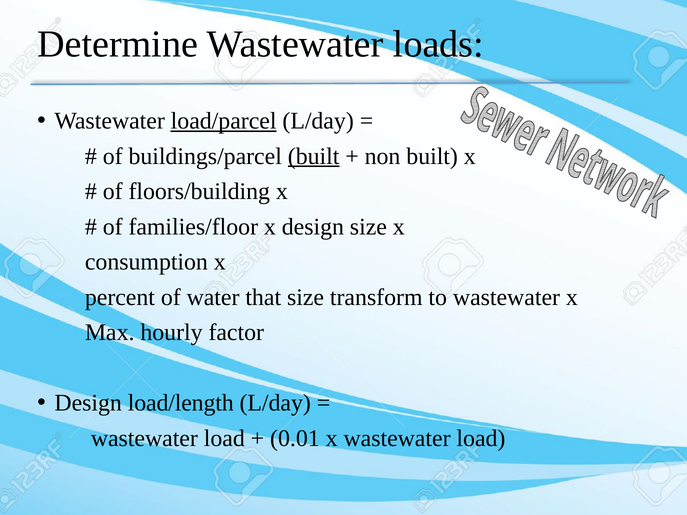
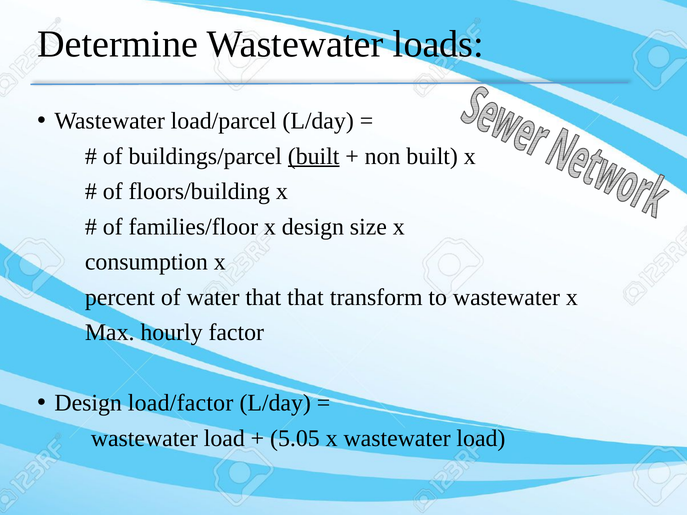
load/parcel underline: present -> none
that size: size -> that
load/length: load/length -> load/factor
0.01: 0.01 -> 5.05
